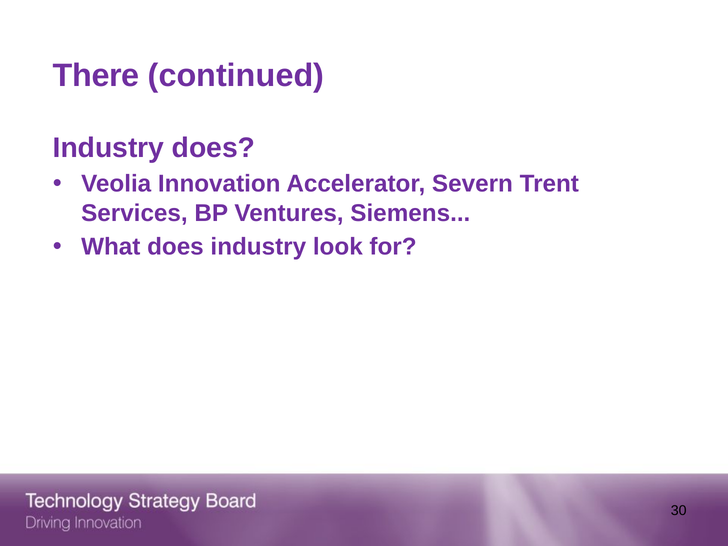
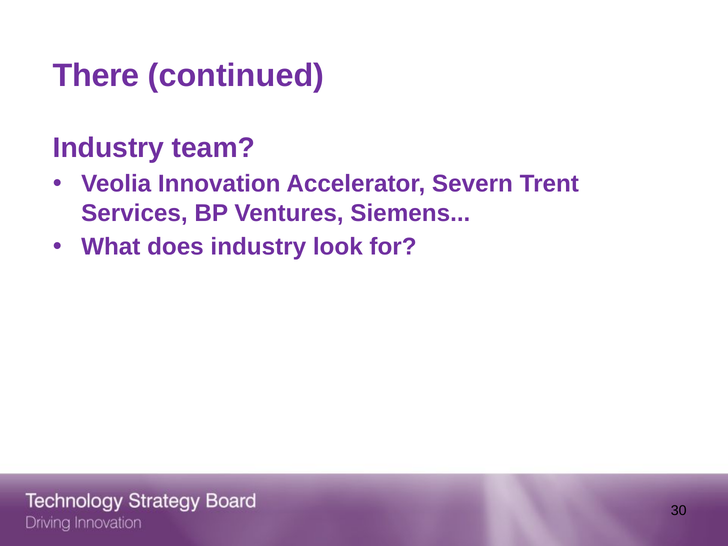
Industry does: does -> team
